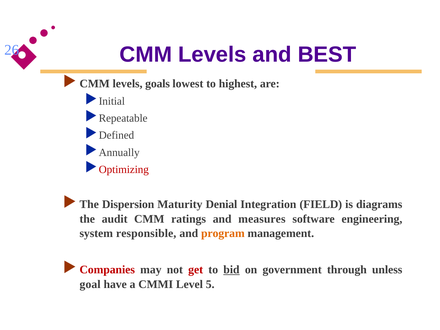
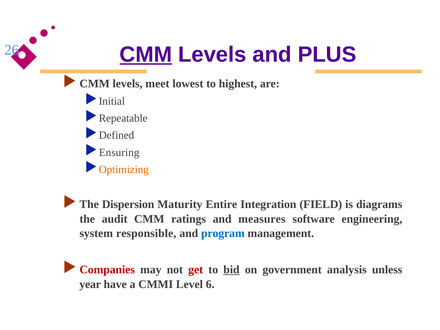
CMM at (146, 54) underline: none -> present
BEST: BEST -> PLUS
goals: goals -> meet
Annually: Annually -> Ensuring
Optimizing colour: red -> orange
Denial: Denial -> Entire
program colour: orange -> blue
through: through -> analysis
goal: goal -> year
5: 5 -> 6
